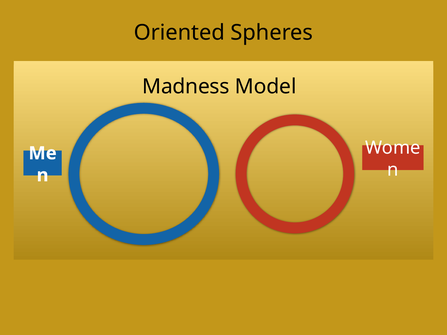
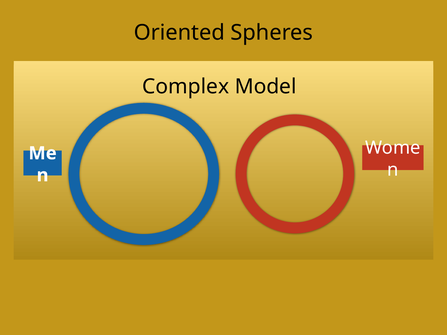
Madness: Madness -> Complex
